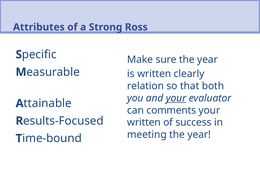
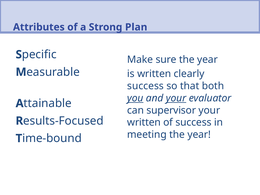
Ross: Ross -> Plan
relation at (146, 86): relation -> success
you underline: none -> present
comments: comments -> supervisor
